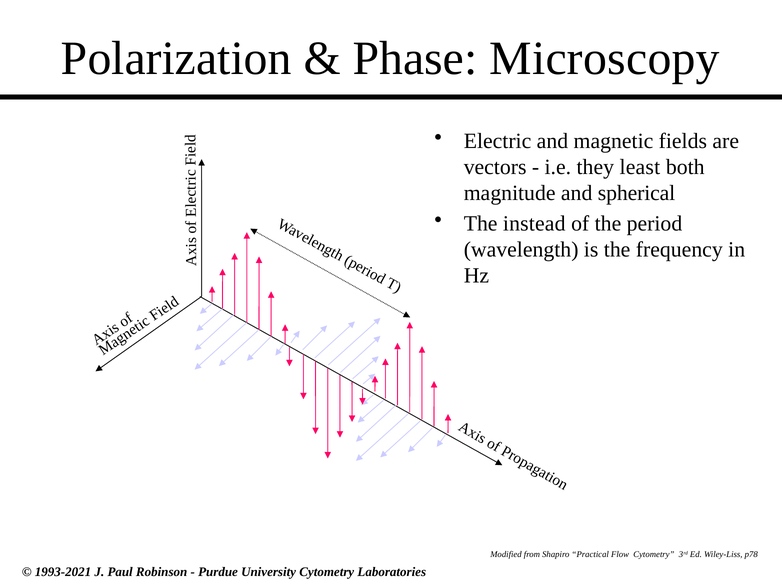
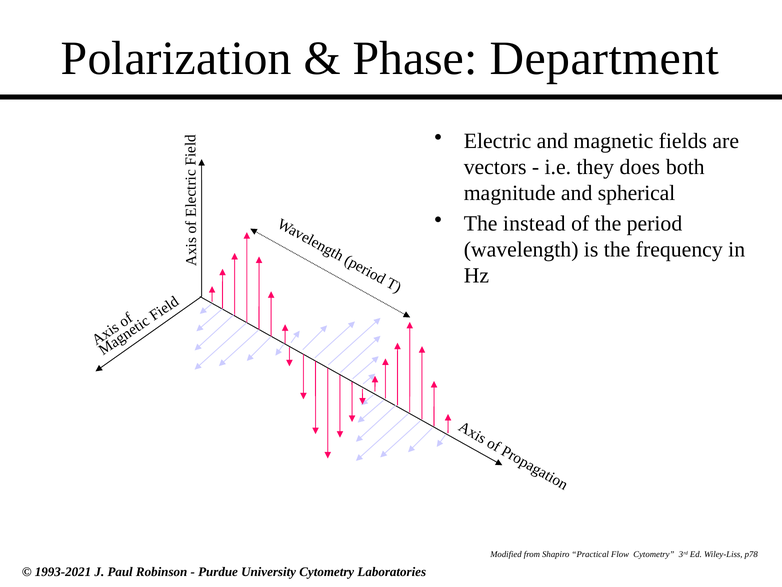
Microscopy: Microscopy -> Department
least: least -> does
